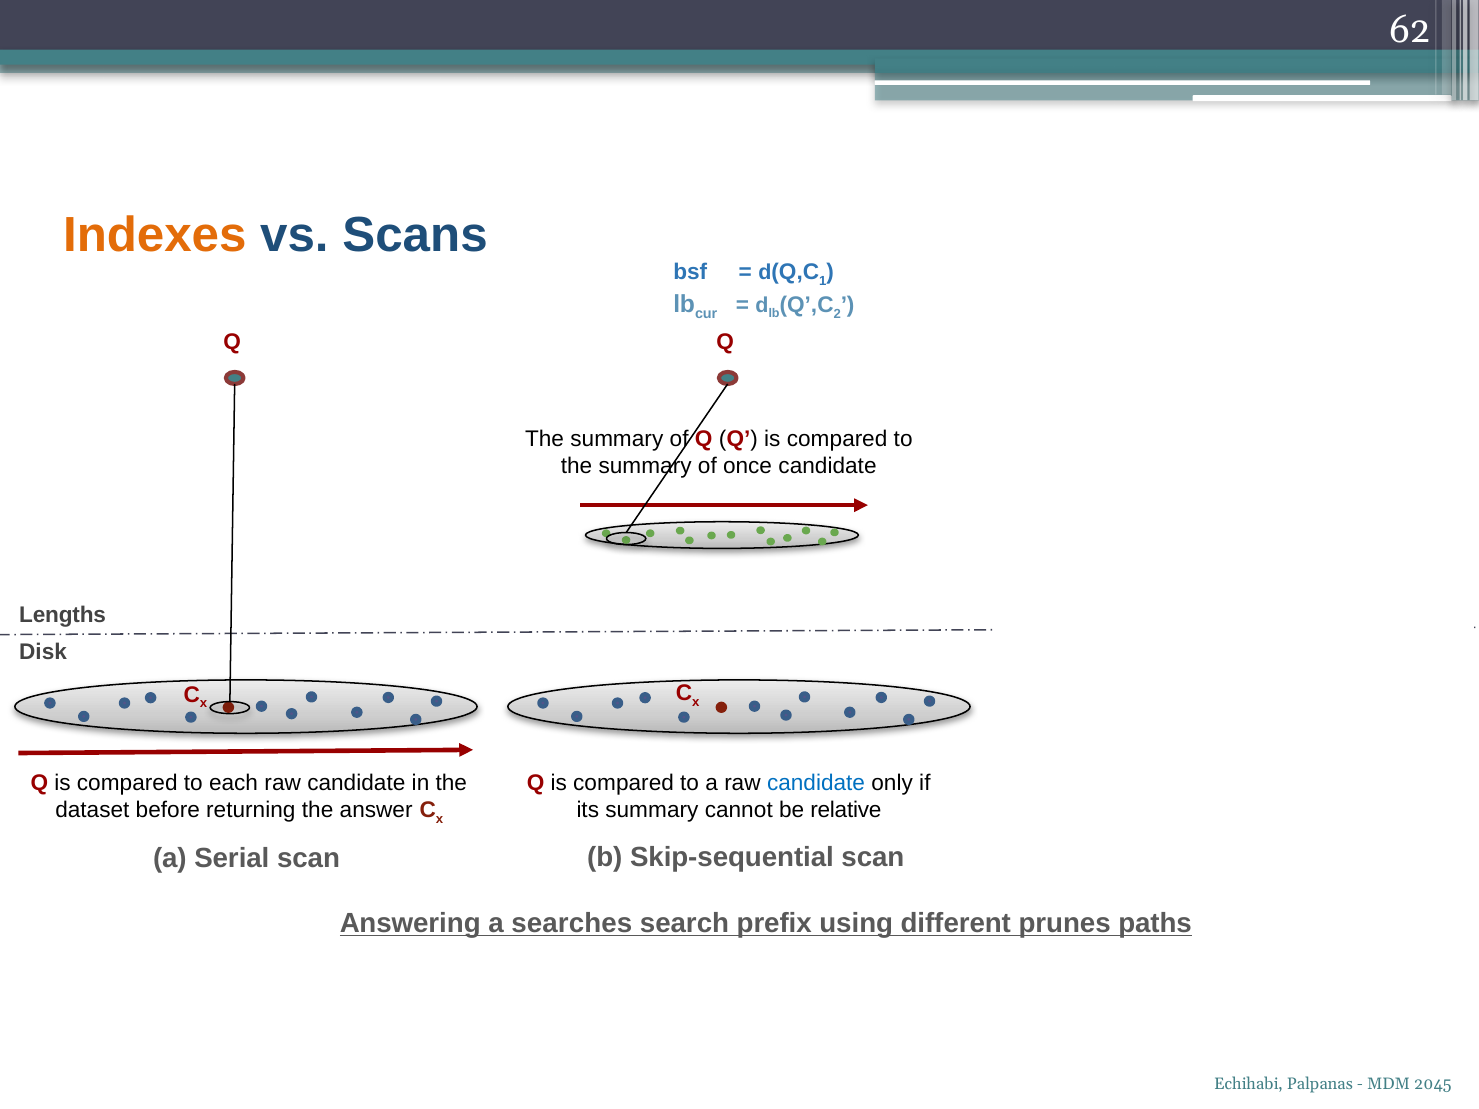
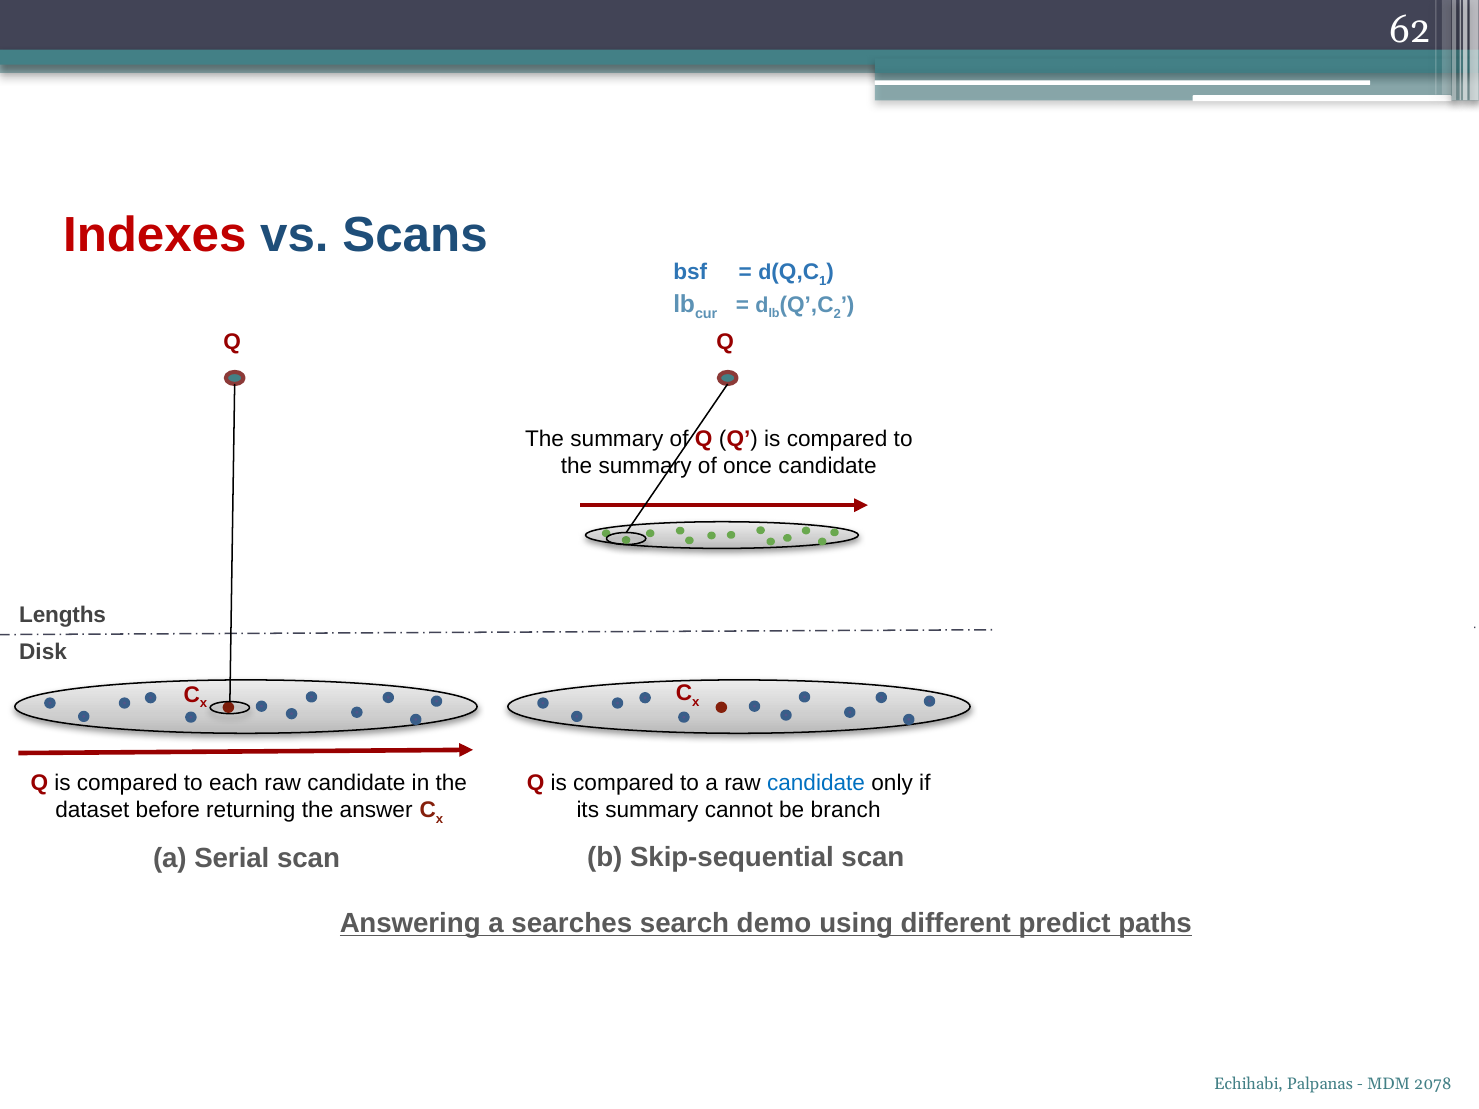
Indexes colour: orange -> red
relative: relative -> branch
prefix: prefix -> demo
prunes: prunes -> predict
2045: 2045 -> 2078
